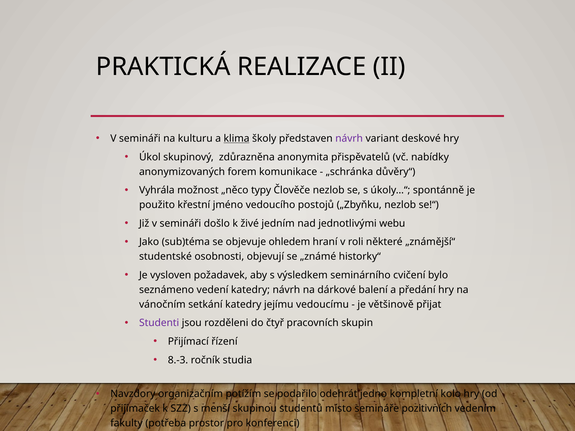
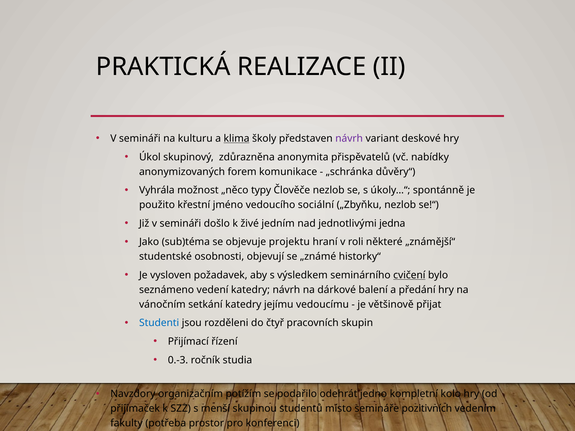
postojů: postojů -> sociální
webu: webu -> jedna
ohledem: ohledem -> projektu
cvičení underline: none -> present
Studenti colour: purple -> blue
8.-3: 8.-3 -> 0.-3
